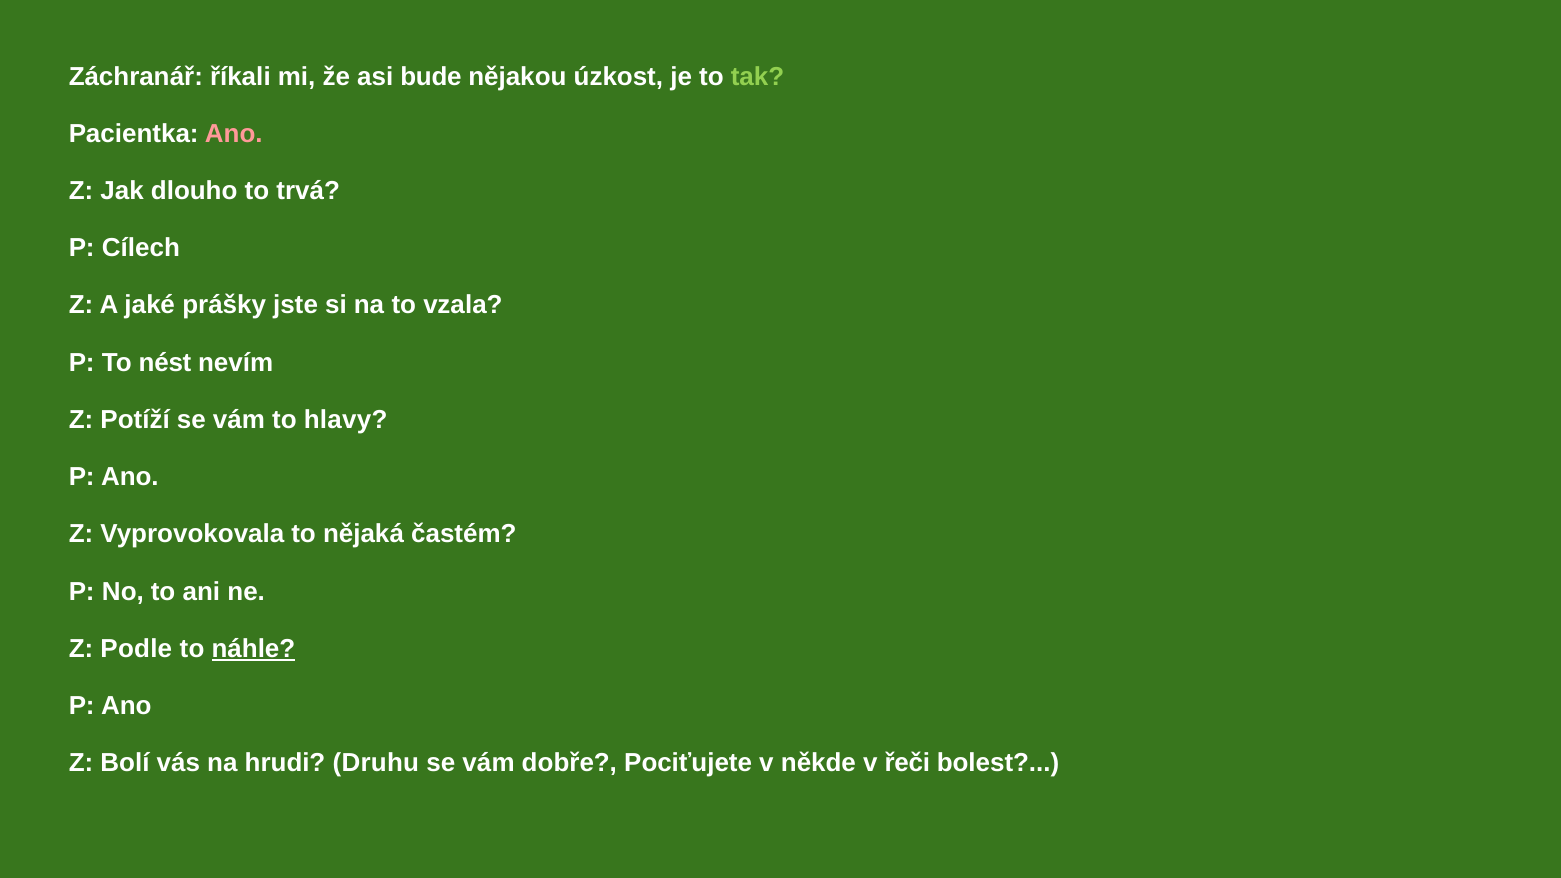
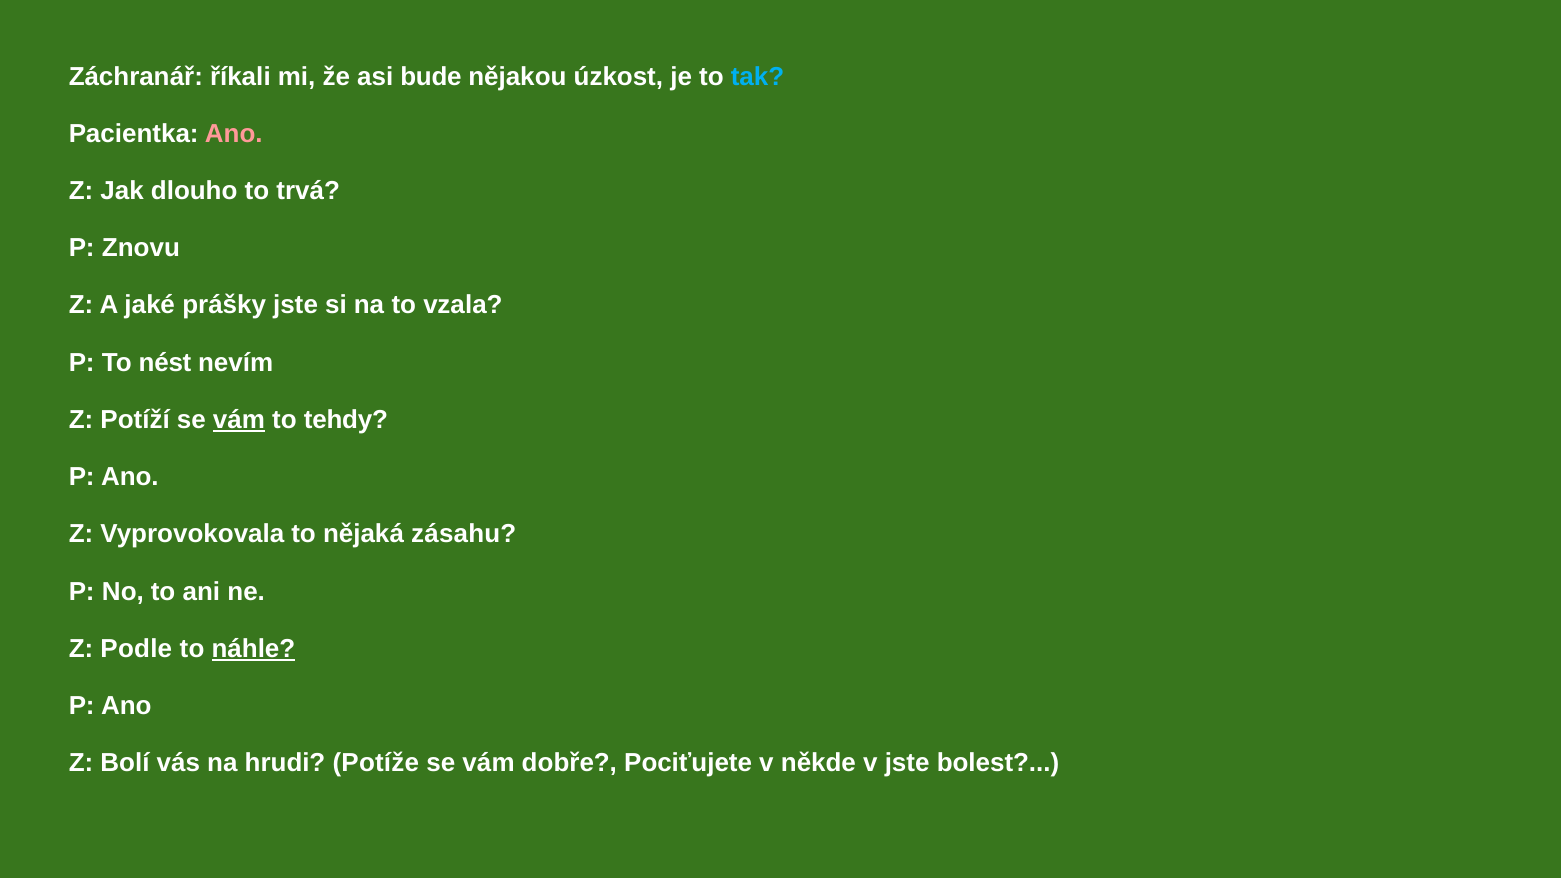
tak colour: light green -> light blue
Cílech: Cílech -> Znovu
vám at (239, 420) underline: none -> present
hlavy: hlavy -> tehdy
častém: častém -> zásahu
Druhu: Druhu -> Potíže
v řeči: řeči -> jste
